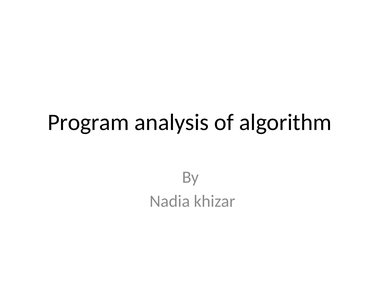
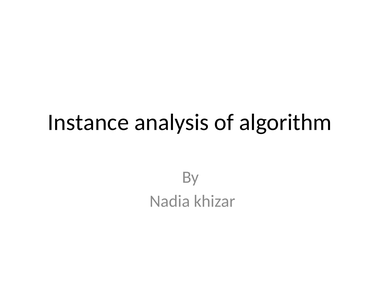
Program: Program -> Instance
